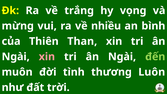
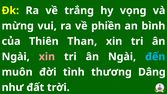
nhiều: nhiều -> phiền
đến colour: light green -> light blue
Luôn: Luôn -> Dâng
